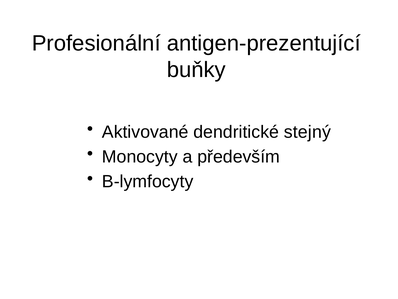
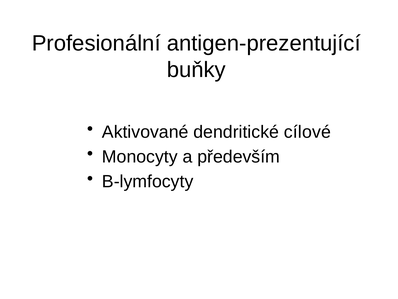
stejný: stejný -> cílové
